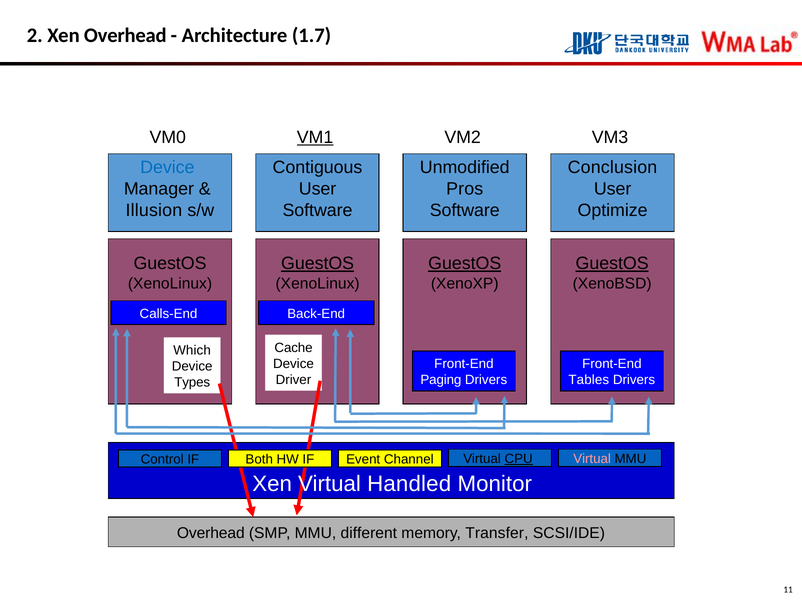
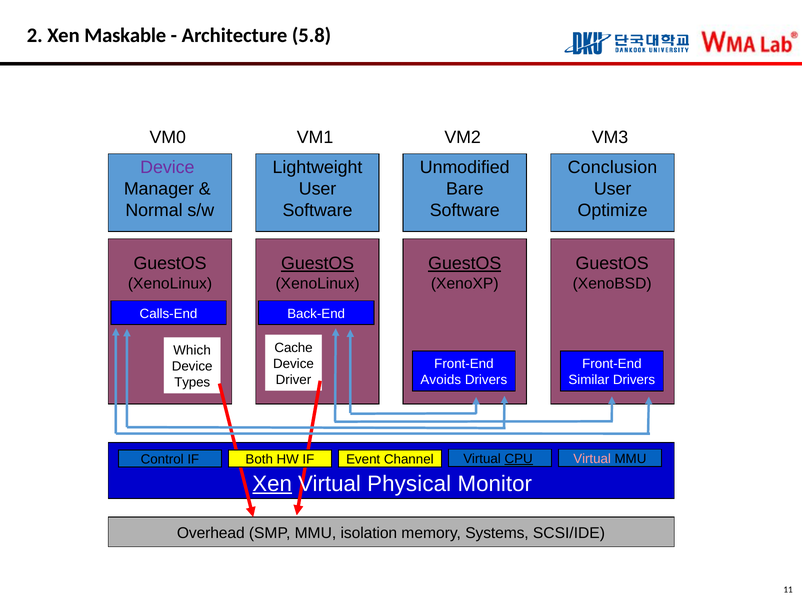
Xen Overhead: Overhead -> Maskable
1.7: 1.7 -> 5.8
VM1 underline: present -> none
Device at (167, 167) colour: blue -> purple
Contiguous: Contiguous -> Lightweight
Pros: Pros -> Bare
Illusion: Illusion -> Normal
GuestOS at (612, 263) underline: present -> none
Paging: Paging -> Avoids
Tables: Tables -> Similar
Xen at (272, 483) underline: none -> present
Handled: Handled -> Physical
different: different -> isolation
Transfer: Transfer -> Systems
